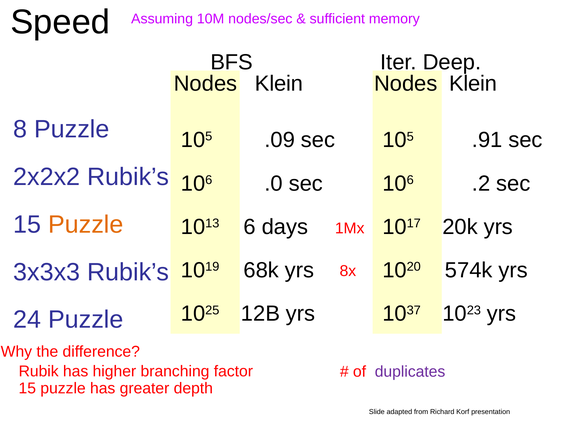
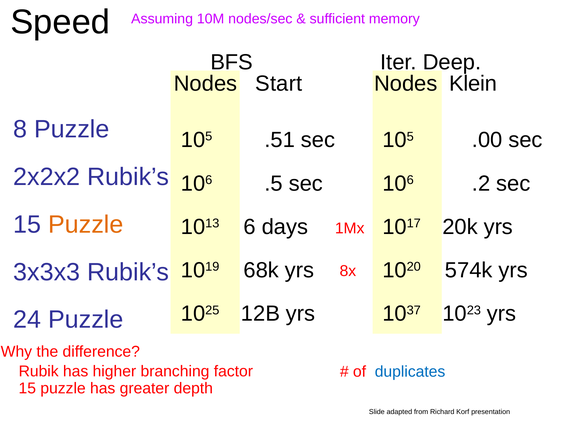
Klein at (279, 83): Klein -> Start
.09: .09 -> .51
.91: .91 -> .00
.0: .0 -> .5
duplicates colour: purple -> blue
